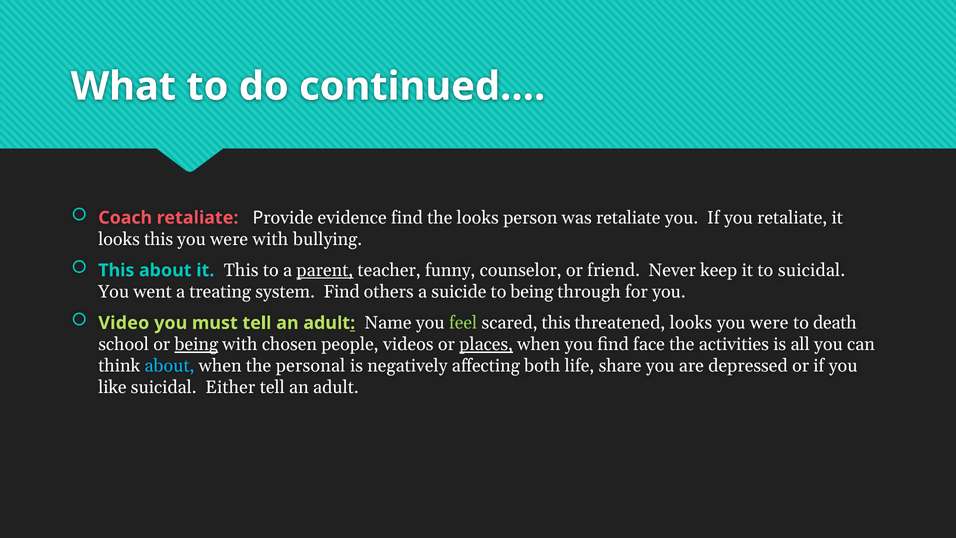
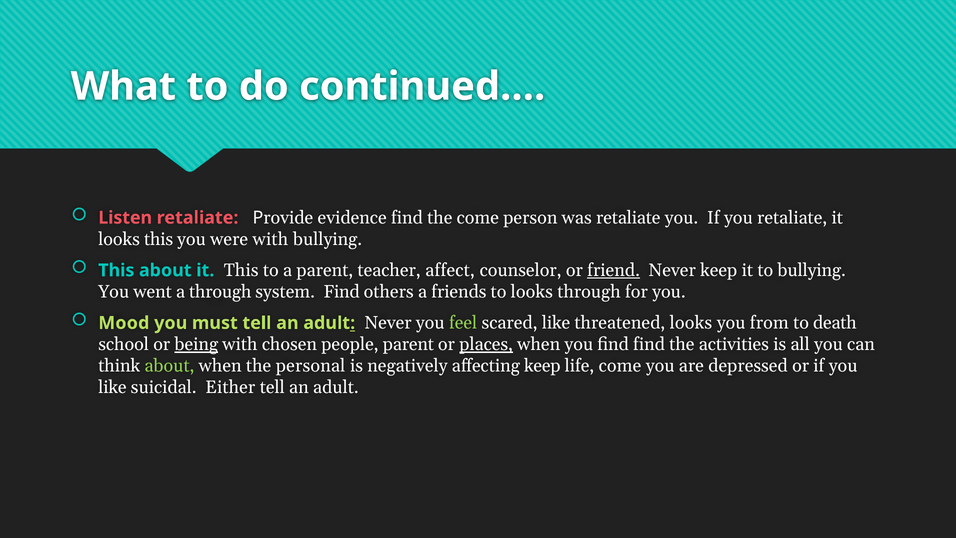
Coach: Coach -> Listen
the looks: looks -> come
parent at (325, 270) underline: present -> none
funny: funny -> affect
friend underline: none -> present
to suicidal: suicidal -> bullying
a treating: treating -> through
suicide: suicide -> friends
to being: being -> looks
Video: Video -> Mood
adult Name: Name -> Never
scared this: this -> like
were at (769, 323): were -> from
people videos: videos -> parent
find face: face -> find
about at (170, 366) colour: light blue -> light green
affecting both: both -> keep
life share: share -> come
